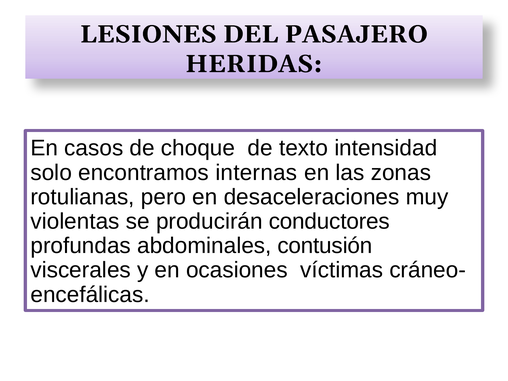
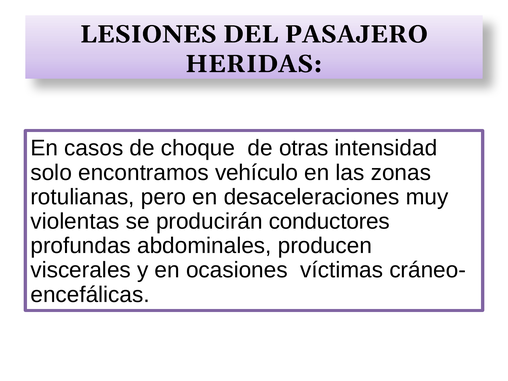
texto: texto -> otras
internas: internas -> vehículo
contusión: contusión -> producen
